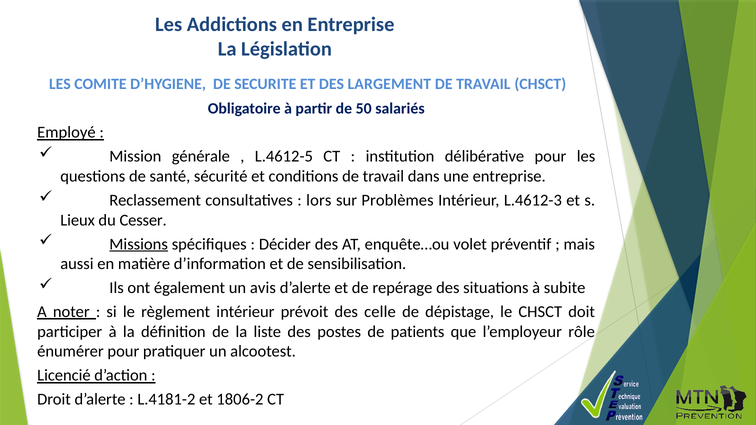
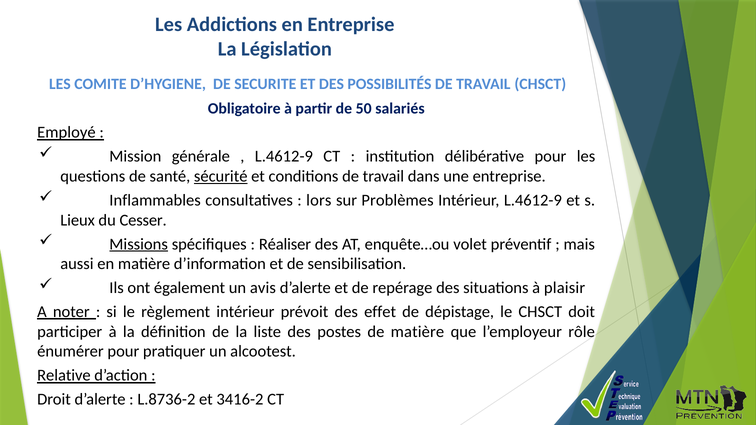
LARGEMENT: LARGEMENT -> POSSIBILITÉS
L.4612-5 at (284, 157): L.4612-5 -> L.4612-9
sécurité underline: none -> present
Reclassement: Reclassement -> Inflammables
Intérieur L.4612-3: L.4612-3 -> L.4612-9
Décider: Décider -> Réaliser
subite: subite -> plaisir
celle: celle -> effet
de patients: patients -> matière
Licencié: Licencié -> Relative
L.4181-2: L.4181-2 -> L.8736-2
1806-2: 1806-2 -> 3416-2
